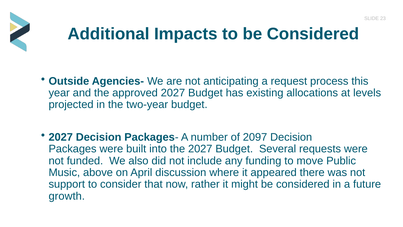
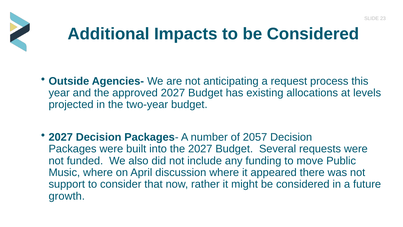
2097: 2097 -> 2057
Music above: above -> where
